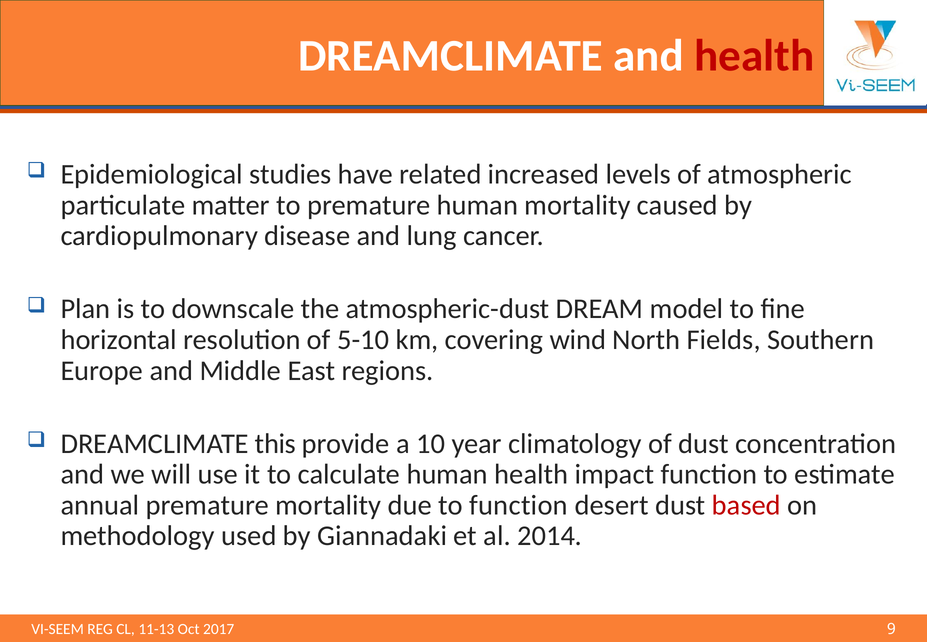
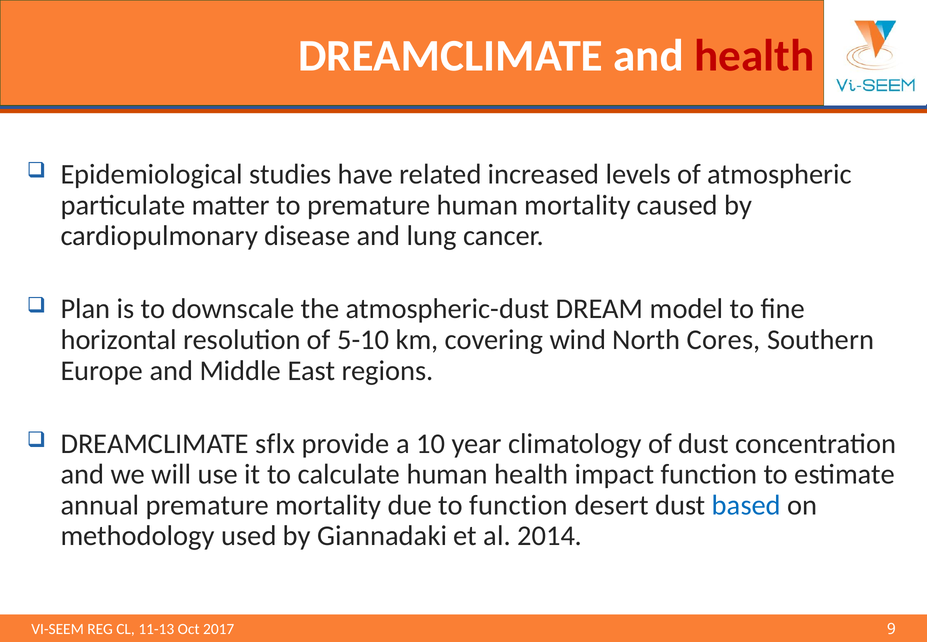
Fields: Fields -> Cores
this: this -> sflx
based colour: red -> blue
